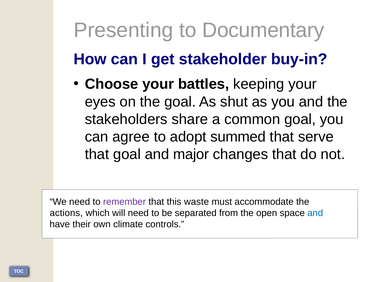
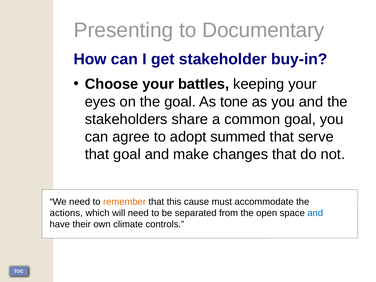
shut: shut -> tone
major: major -> make
remember colour: purple -> orange
waste: waste -> cause
